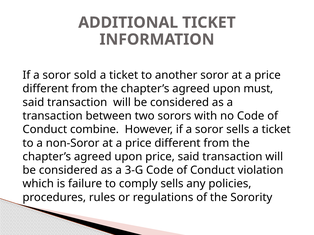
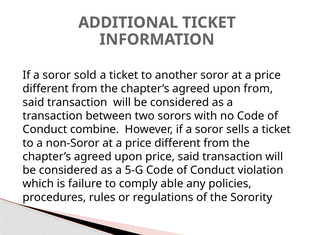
upon must: must -> from
3-G: 3-G -> 5-G
comply sells: sells -> able
